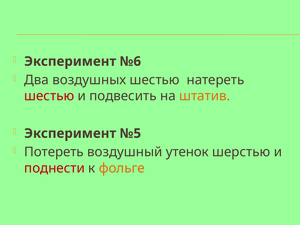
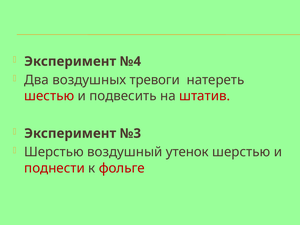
№6: №6 -> №4
воздушных шестью: шестью -> тревоги
штатив colour: orange -> red
№5: №5 -> №3
Потереть at (54, 152): Потереть -> Шерстью
фольге colour: orange -> red
